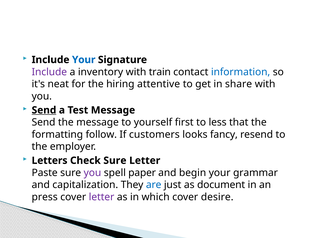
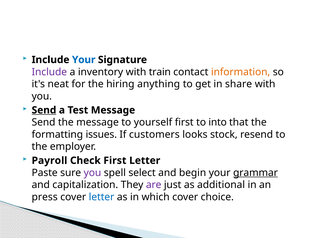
information colour: blue -> orange
attentive: attentive -> anything
less: less -> into
follow: follow -> issues
fancy: fancy -> stock
Letters: Letters -> Payroll
Check Sure: Sure -> First
paper: paper -> select
grammar underline: none -> present
are colour: blue -> purple
document: document -> additional
letter at (102, 197) colour: purple -> blue
desire: desire -> choice
